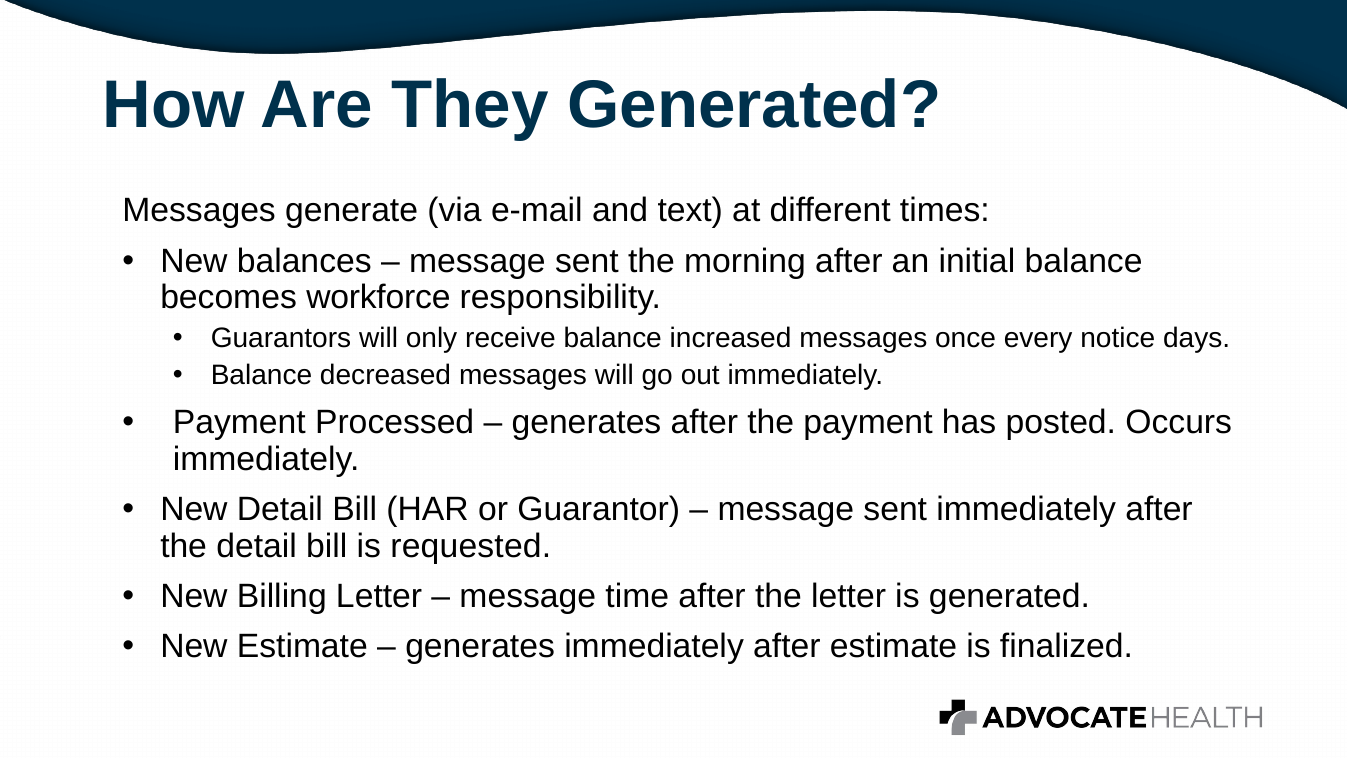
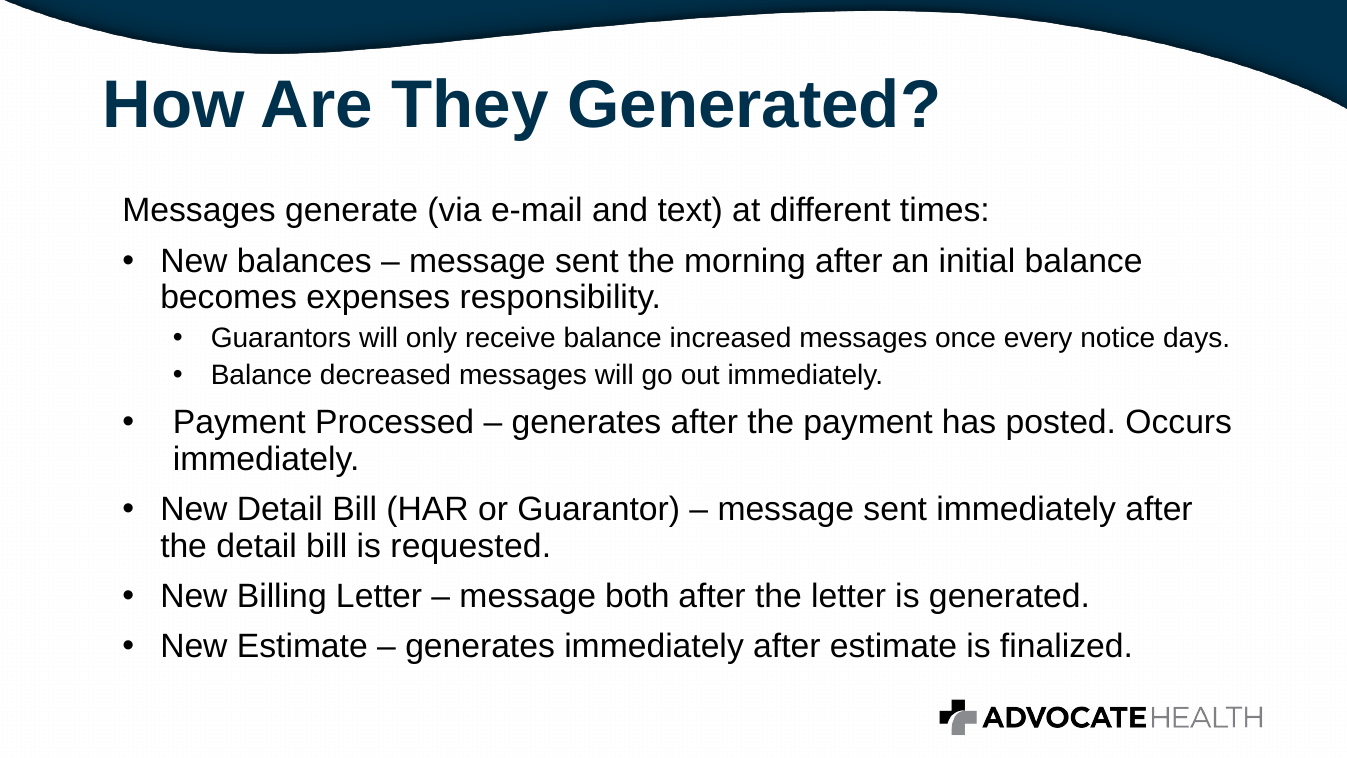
workforce: workforce -> expenses
time: time -> both
